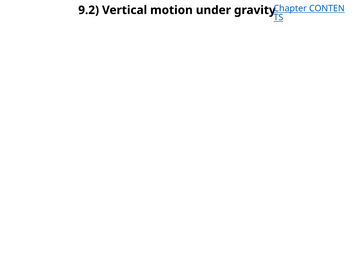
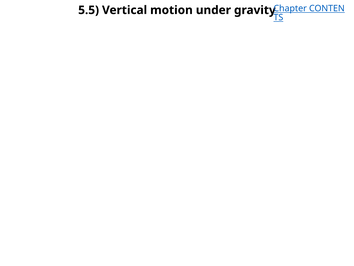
9.2: 9.2 -> 5.5
